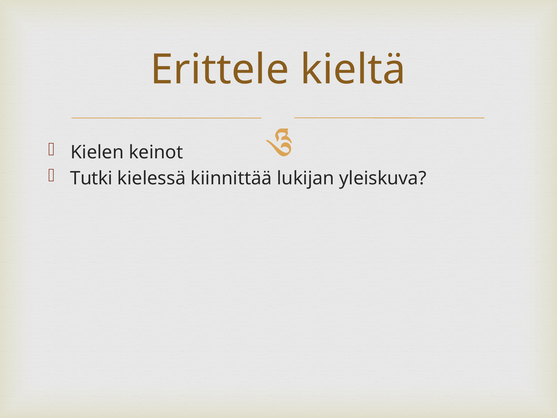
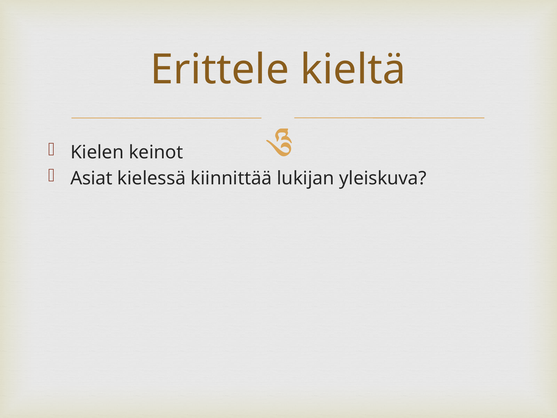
Tutki: Tutki -> Asiat
